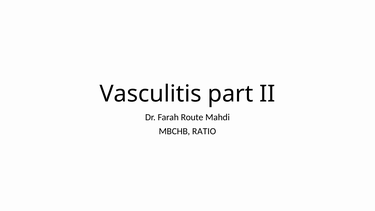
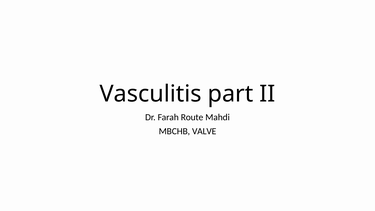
RATIO: RATIO -> VALVE
